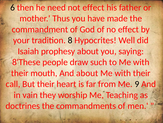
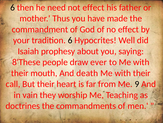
tradition 8: 8 -> 6
such: such -> ever
And about: about -> death
